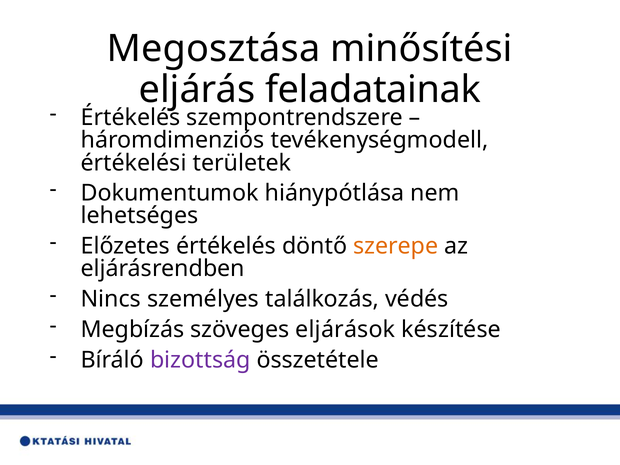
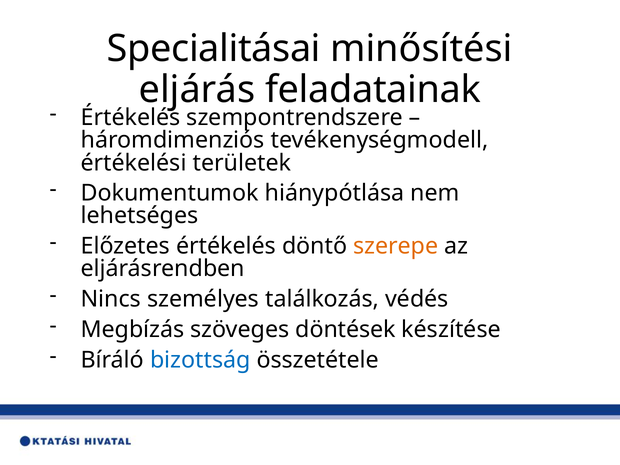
Megosztása: Megosztása -> Specialitásai
eljárások: eljárások -> döntések
bizottság colour: purple -> blue
